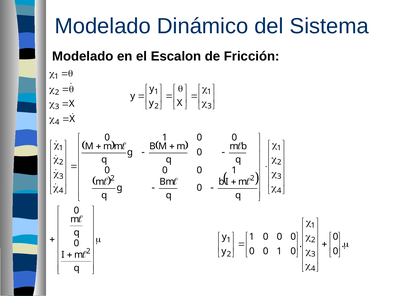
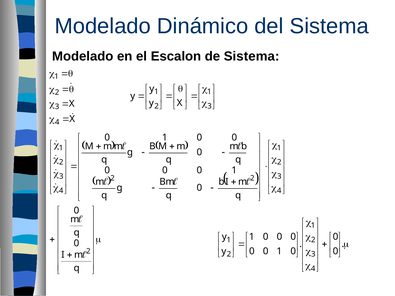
de Fricción: Fricción -> Sistema
